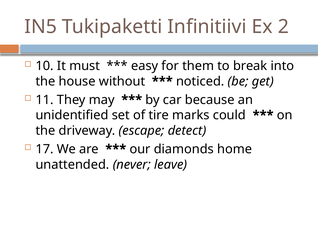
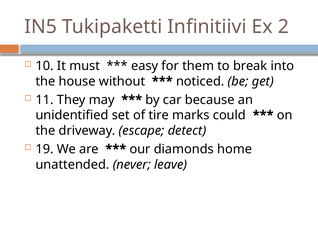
17: 17 -> 19
